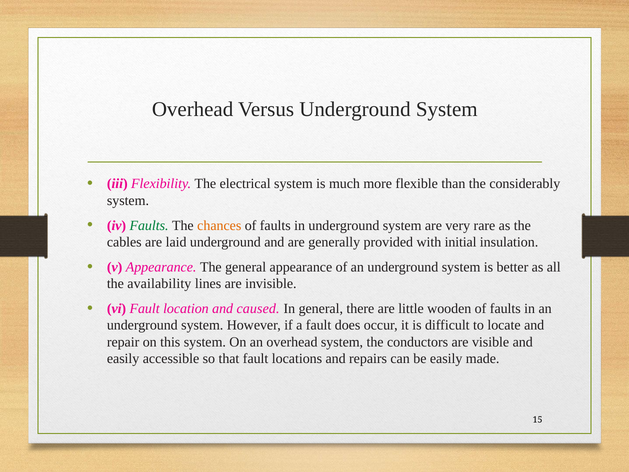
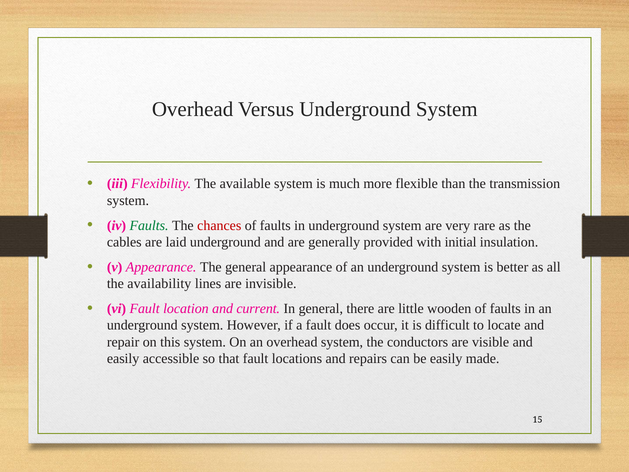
electrical: electrical -> available
considerably: considerably -> transmission
chances colour: orange -> red
caused: caused -> current
